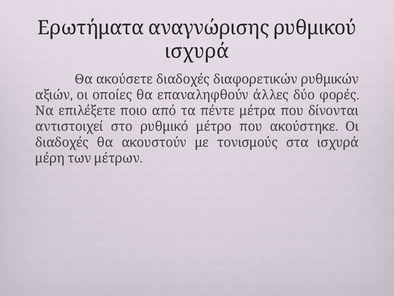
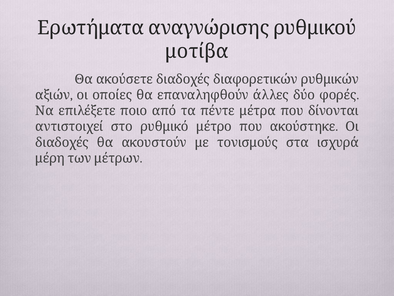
ισχυρά at (197, 51): ισχυρά -> μοτίβα
